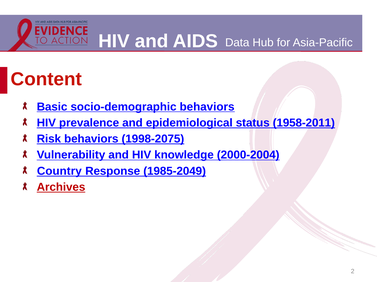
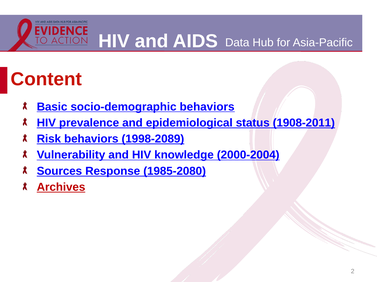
1958-2011: 1958-2011 -> 1908-2011
1998-2075: 1998-2075 -> 1998-2089
Country: Country -> Sources
1985-2049: 1985-2049 -> 1985-2080
